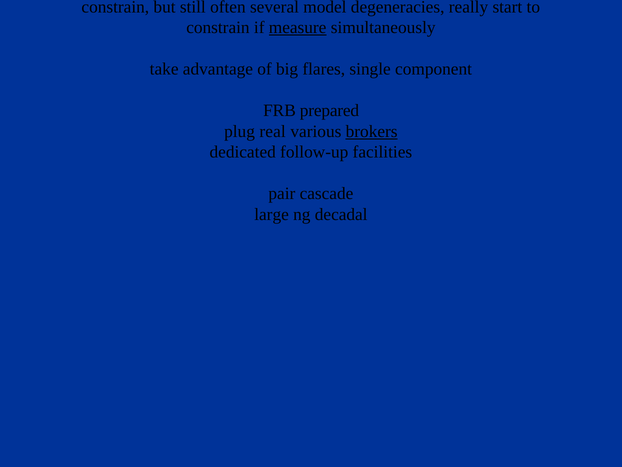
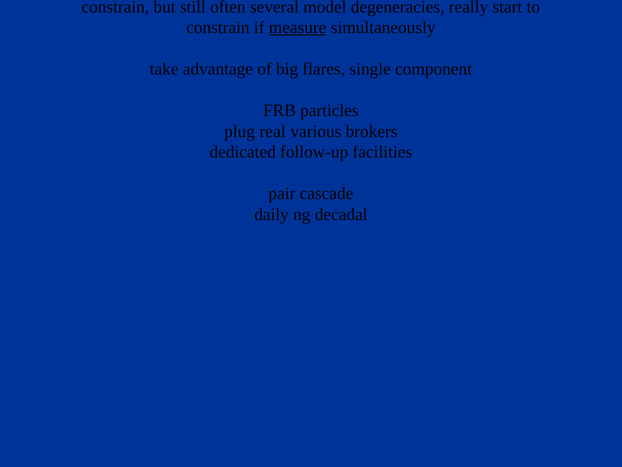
prepared: prepared -> particles
brokers underline: present -> none
large: large -> daily
